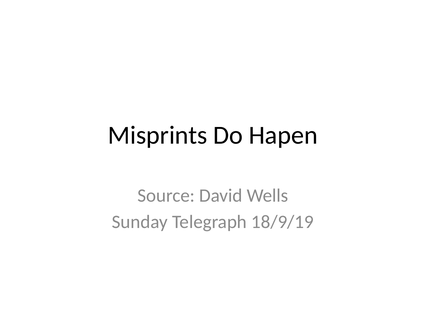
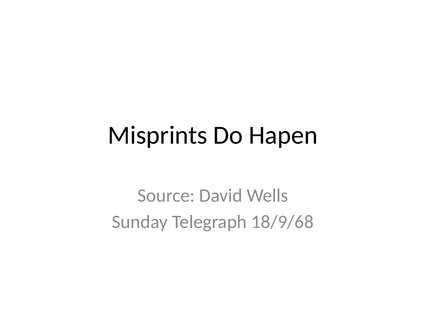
18/9/19: 18/9/19 -> 18/9/68
